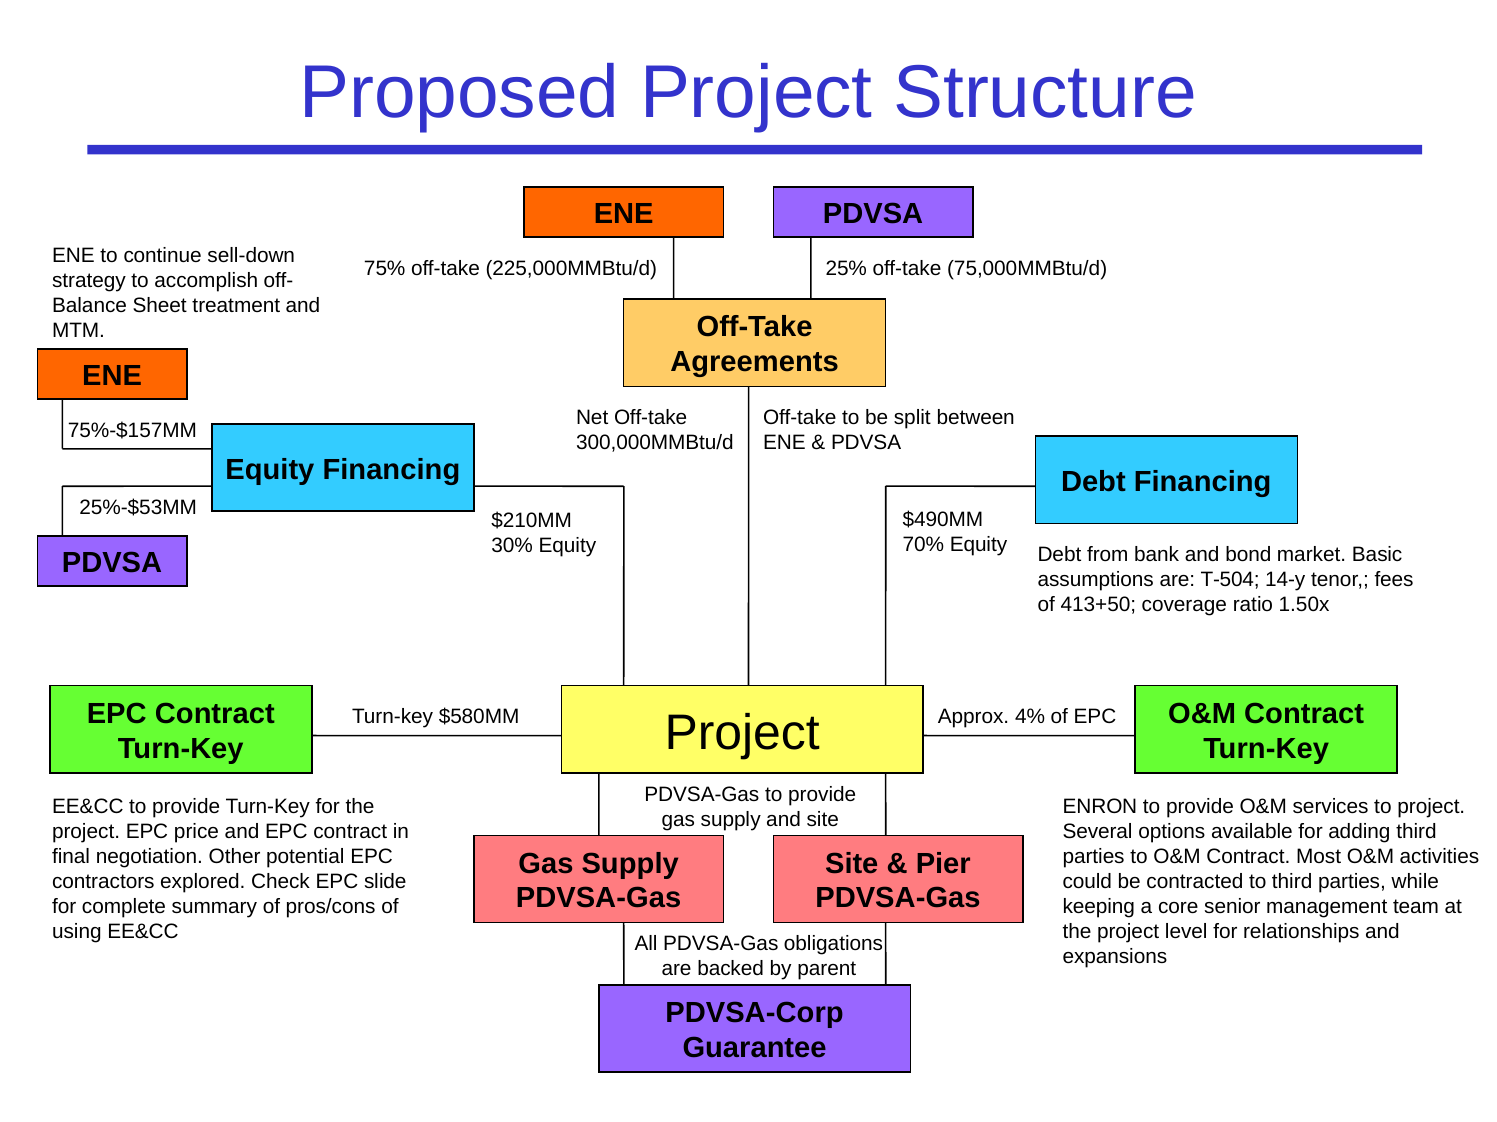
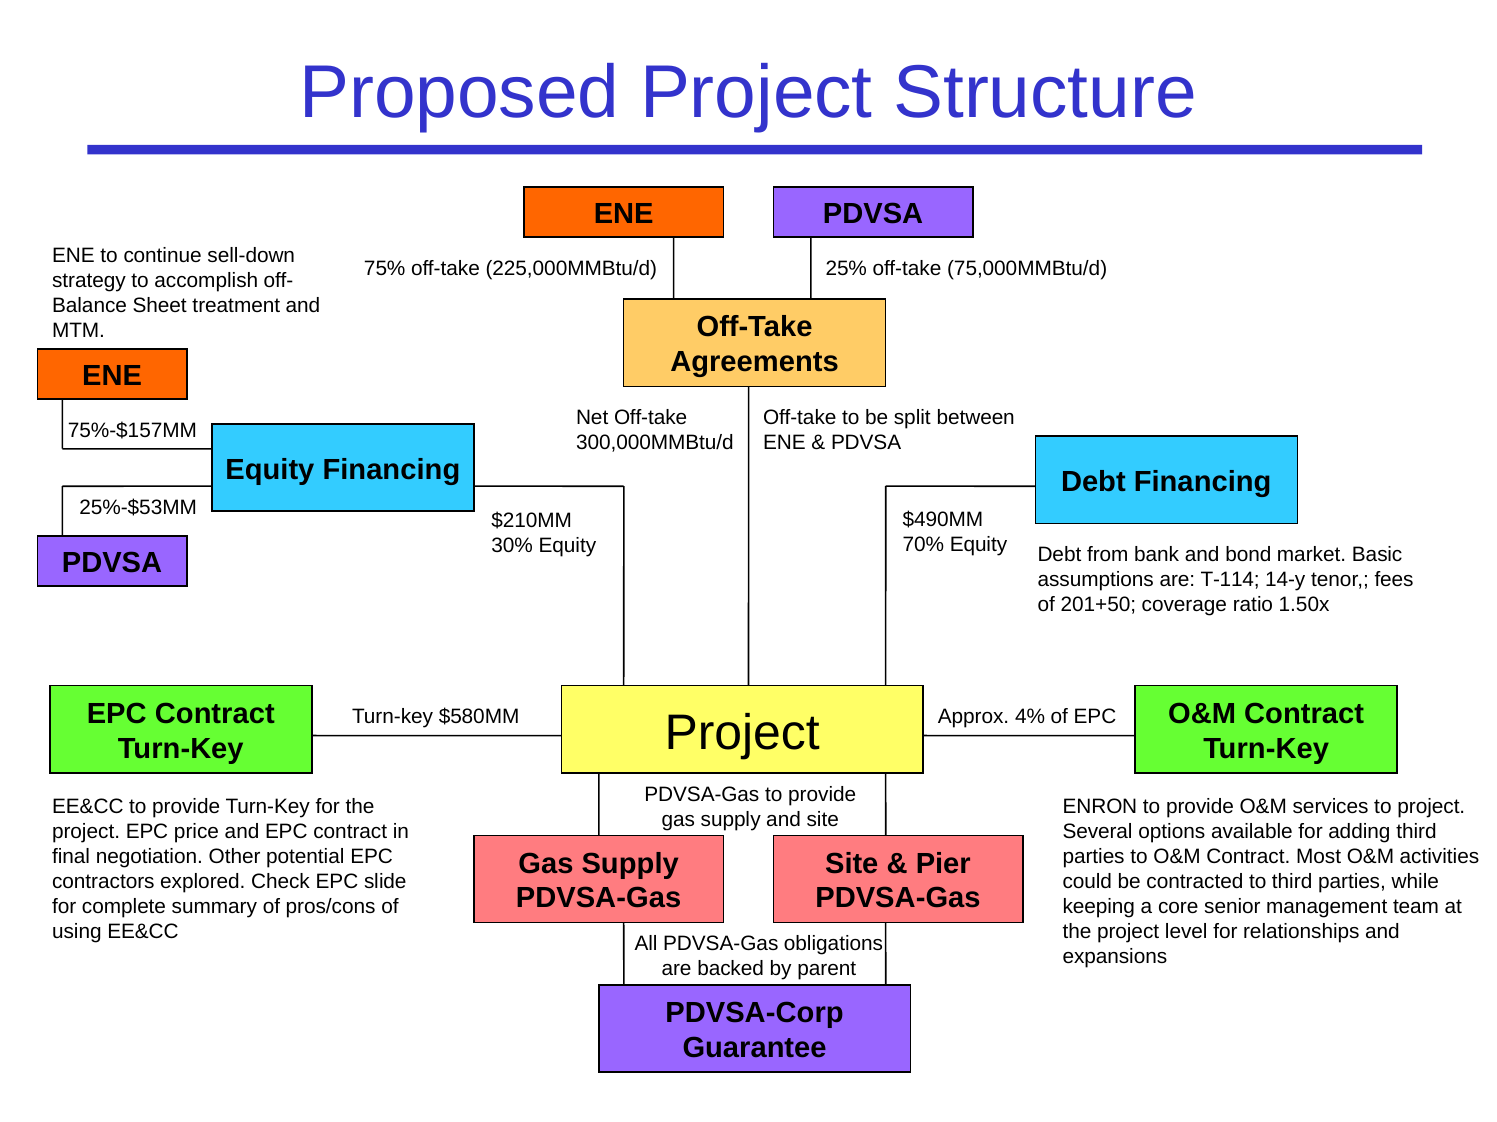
T-504: T-504 -> T-114
413+50: 413+50 -> 201+50
